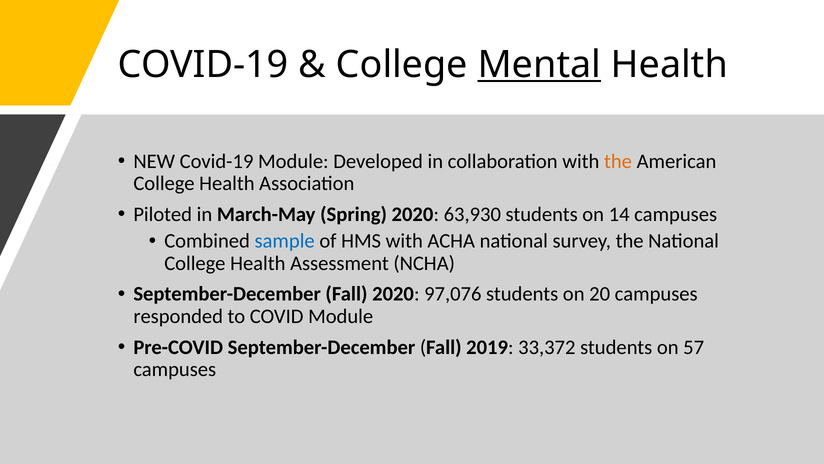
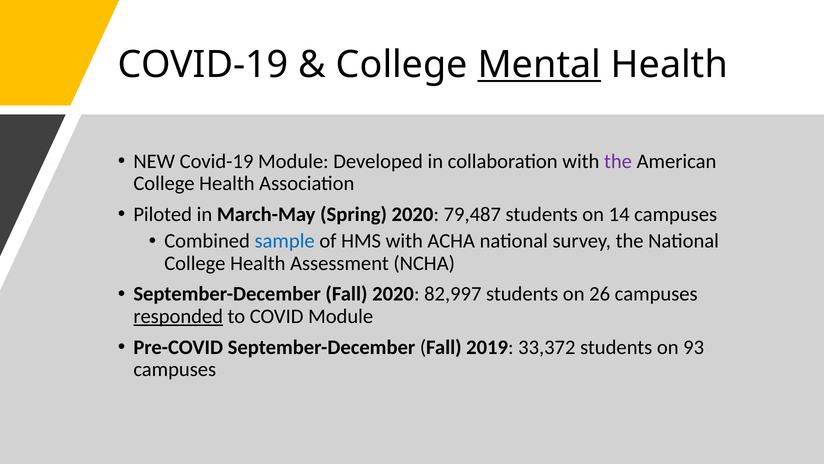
the at (618, 161) colour: orange -> purple
63,930: 63,930 -> 79,487
97,076: 97,076 -> 82,997
20: 20 -> 26
responded underline: none -> present
57: 57 -> 93
